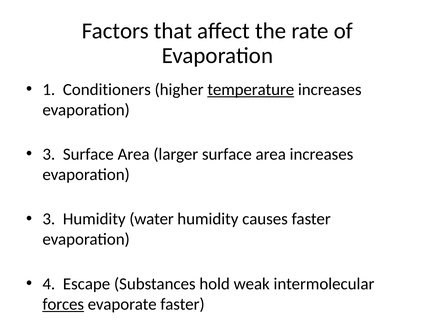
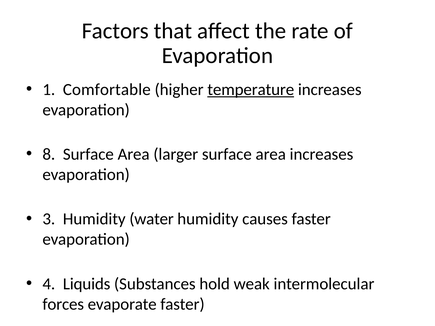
Conditioners: Conditioners -> Comfortable
3 at (49, 154): 3 -> 8
Escape: Escape -> Liquids
forces underline: present -> none
